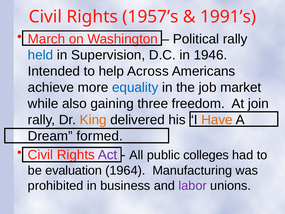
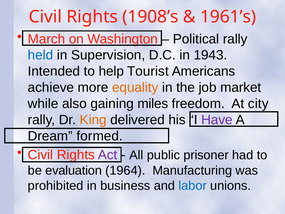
1957’s: 1957’s -> 1908’s
1991’s: 1991’s -> 1961’s
1946: 1946 -> 1943
Across: Across -> Tourist
equality colour: blue -> orange
three: three -> miles
join: join -> city
Have colour: orange -> purple
colleges: colleges -> prisoner
labor colour: purple -> blue
